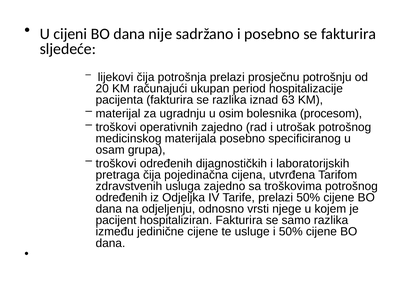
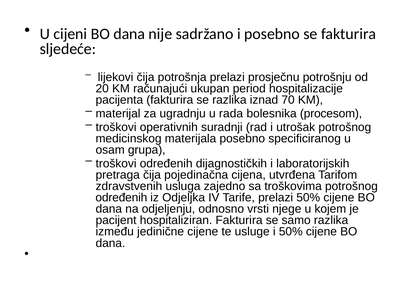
63: 63 -> 70
osim: osim -> rada
operativnih zajedno: zajedno -> suradnji
